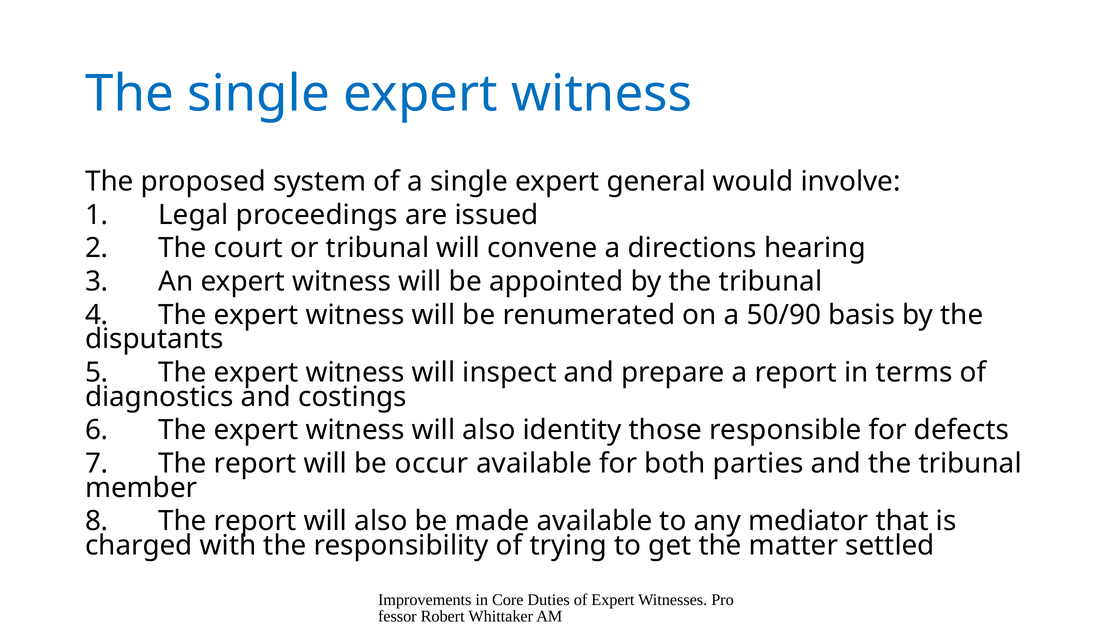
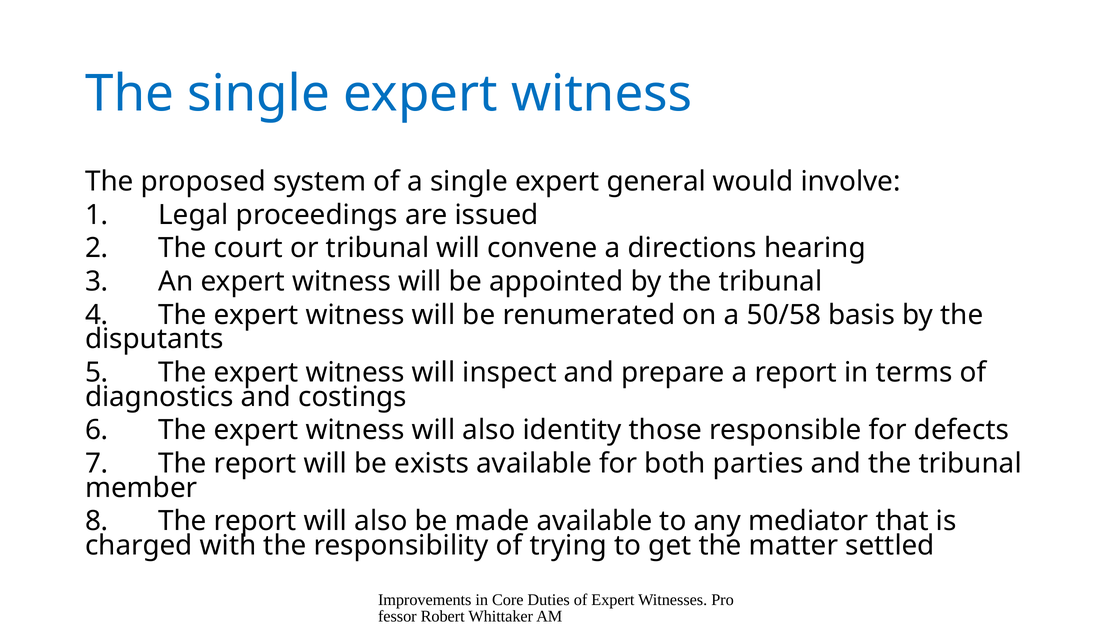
50/90: 50/90 -> 50/58
occur: occur -> exists
